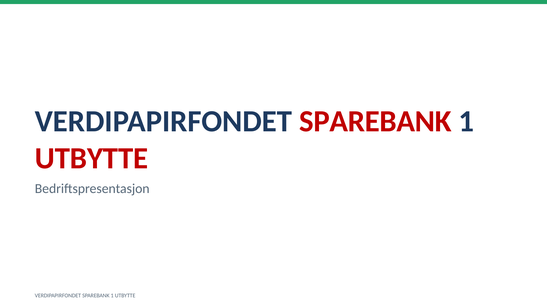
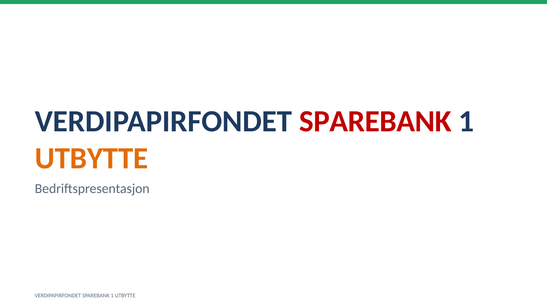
UTBYTTE at (91, 158) colour: red -> orange
